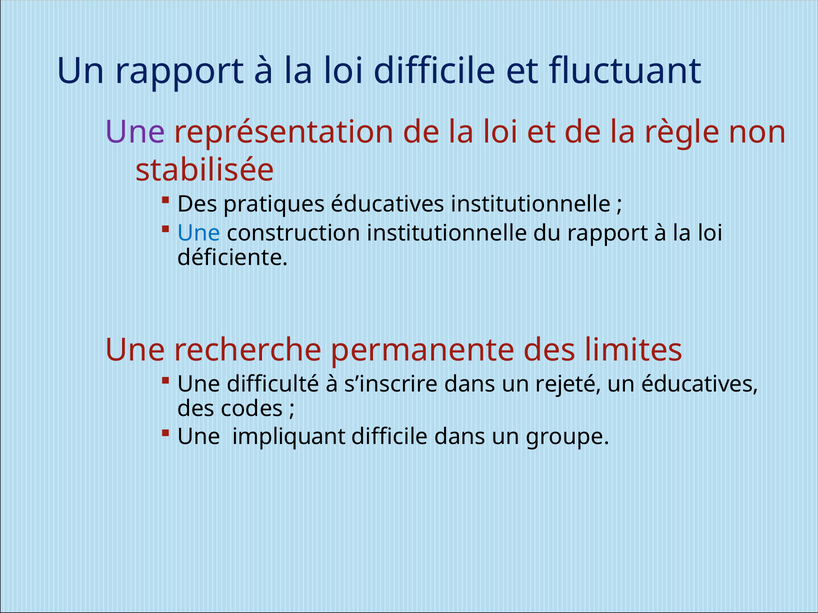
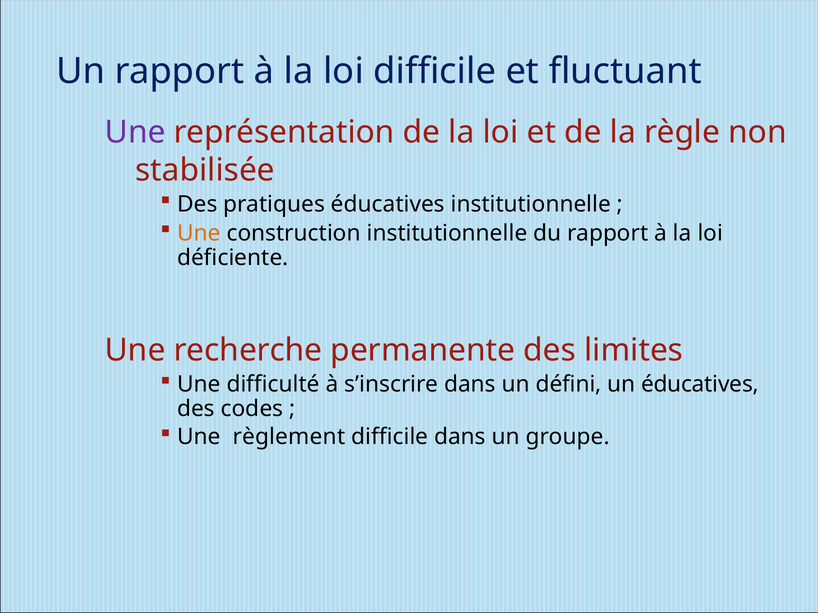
Une at (199, 233) colour: blue -> orange
rejeté: rejeté -> défini
impliquant: impliquant -> règlement
